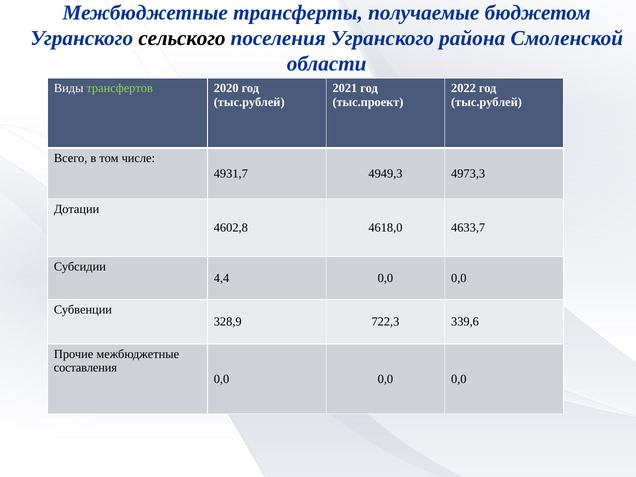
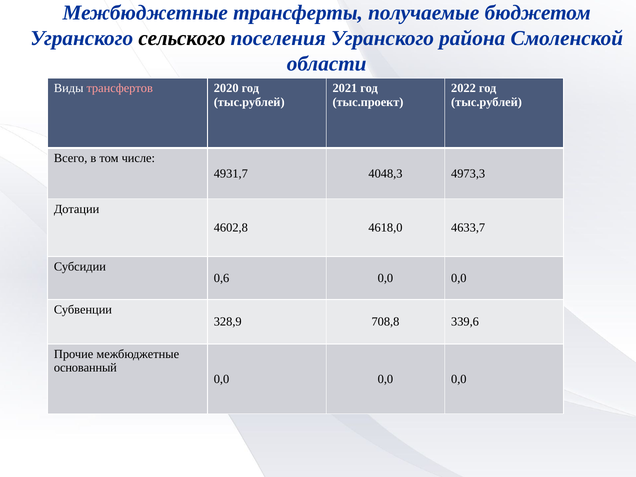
трансфертов colour: light green -> pink
4949,3: 4949,3 -> 4048,3
4,4: 4,4 -> 0,6
722,3: 722,3 -> 708,8
составления: составления -> основанный
